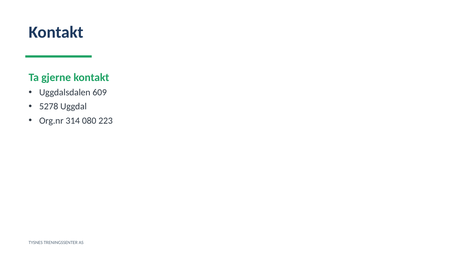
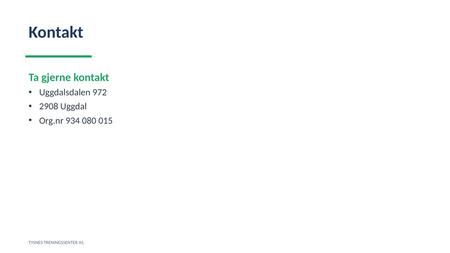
609: 609 -> 972
5278: 5278 -> 2908
314: 314 -> 934
223: 223 -> 015
